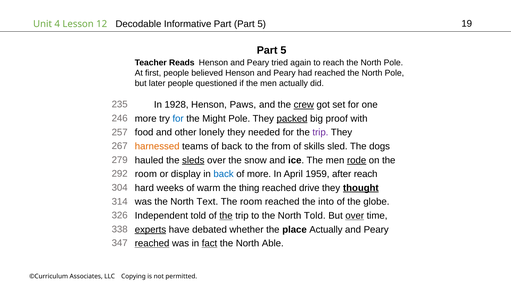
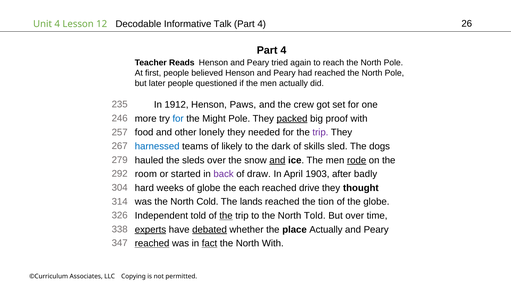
Informative Part: Part -> Talk
5 at (262, 24): 5 -> 4
19: 19 -> 26
5 at (283, 50): 5 -> 4
1928: 1928 -> 1912
crew underline: present -> none
harnessed colour: orange -> blue
of back: back -> likely
from: from -> dark
sleds underline: present -> none
and at (277, 160) underline: none -> present
display: display -> started
back at (224, 174) colour: blue -> purple
of more: more -> draw
1959: 1959 -> 1903
after reach: reach -> badly
of warm: warm -> globe
thing: thing -> each
thought underline: present -> none
Text: Text -> Cold
room at (251, 201): room -> lands
into: into -> tion
over at (355, 215) underline: present -> none
debated underline: none -> present
North Able: Able -> With
